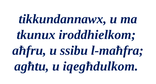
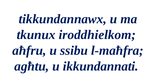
iqegħdulkom: iqegħdulkom -> ikkundannati
